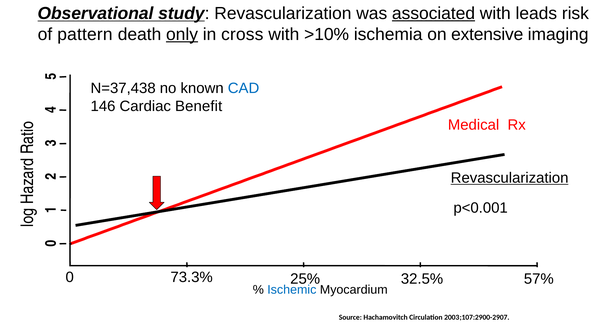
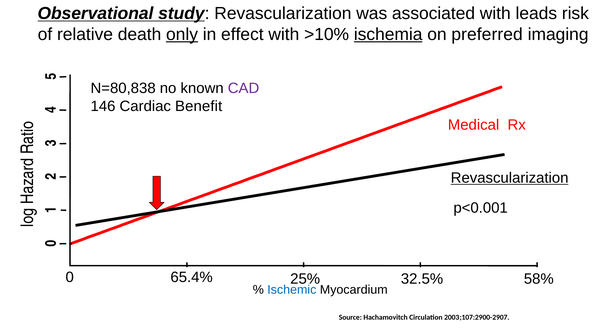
associated underline: present -> none
pattern: pattern -> relative
cross: cross -> effect
ischemia underline: none -> present
extensive: extensive -> preferred
N=37,438: N=37,438 -> N=80,838
CAD colour: blue -> purple
73.3%: 73.3% -> 65.4%
57%: 57% -> 58%
